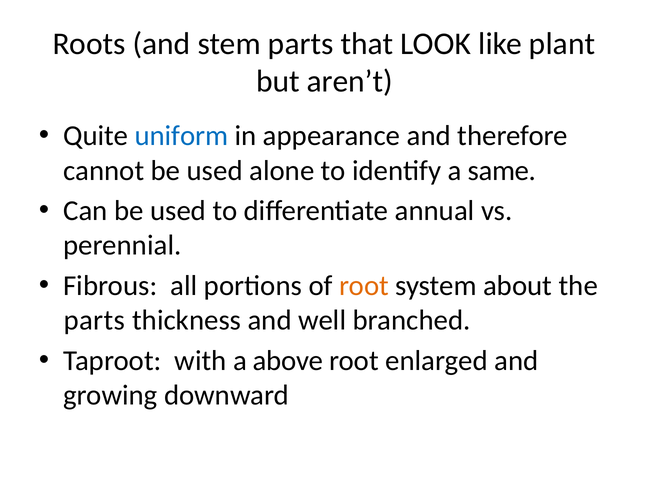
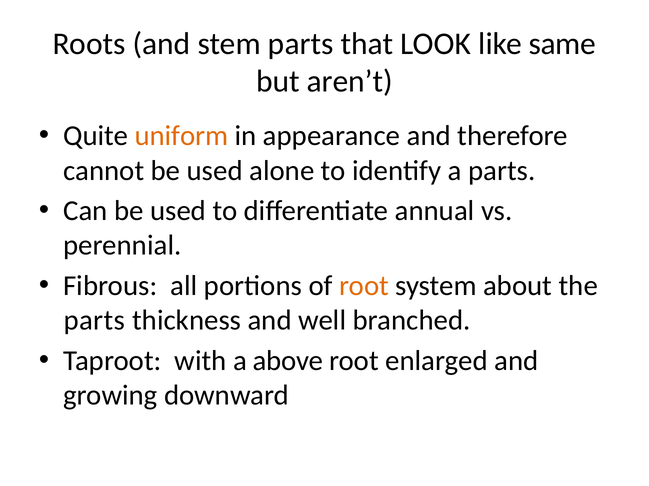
plant: plant -> same
uniform colour: blue -> orange
a same: same -> parts
